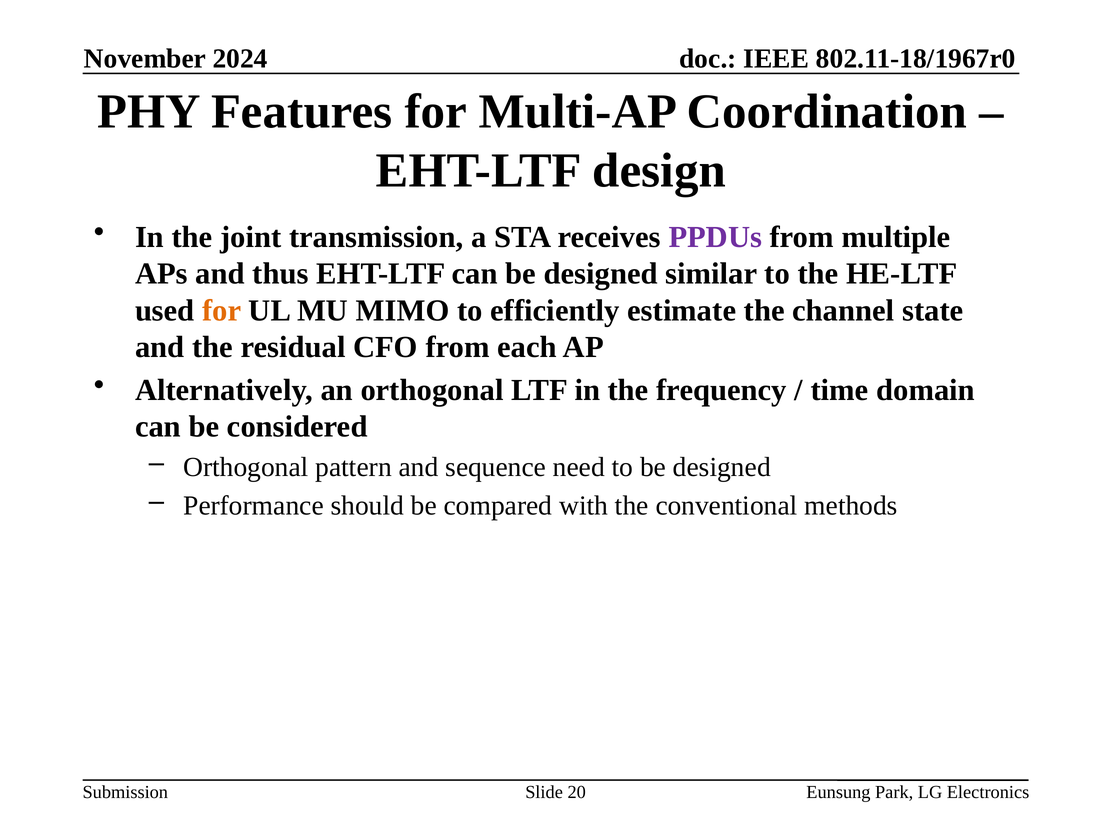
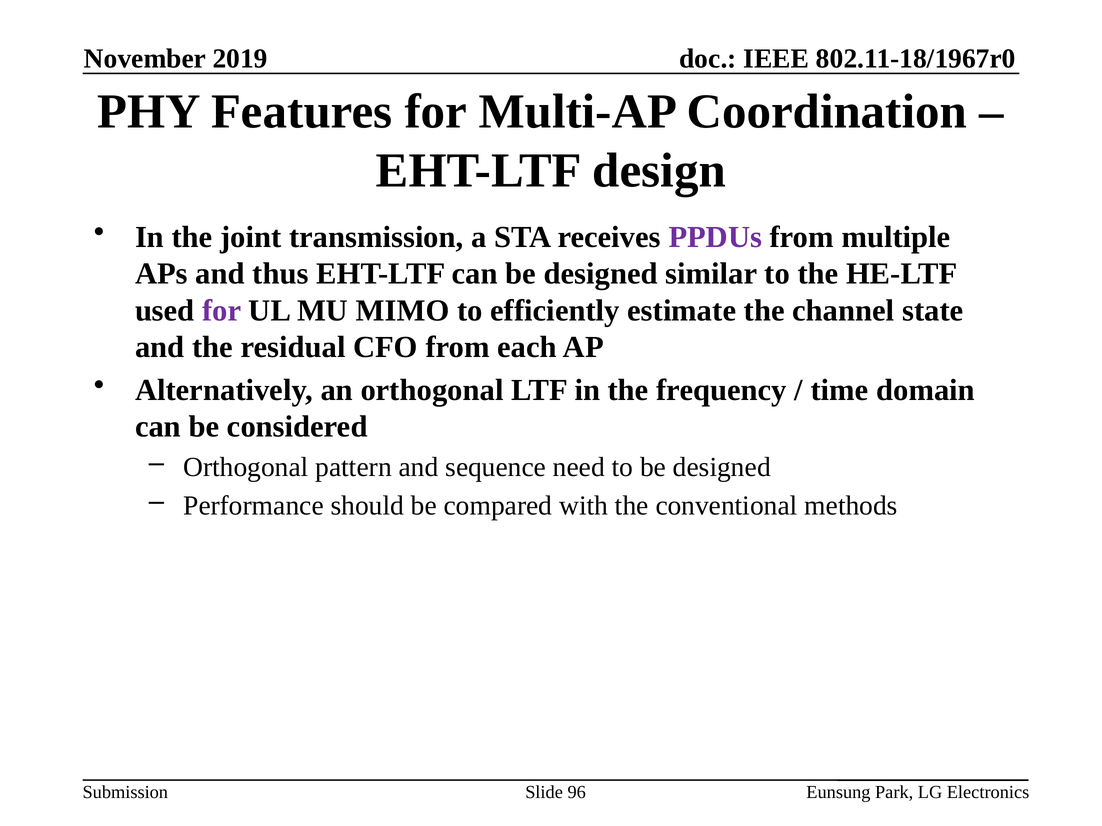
2024: 2024 -> 2019
for at (222, 311) colour: orange -> purple
20: 20 -> 96
